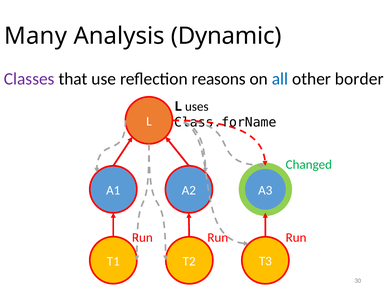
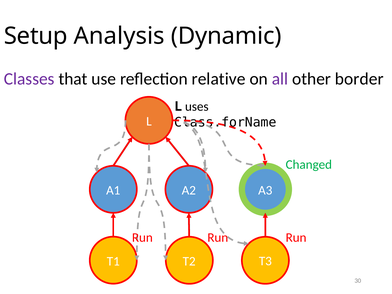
Many: Many -> Setup
reasons: reasons -> relative
all colour: blue -> purple
